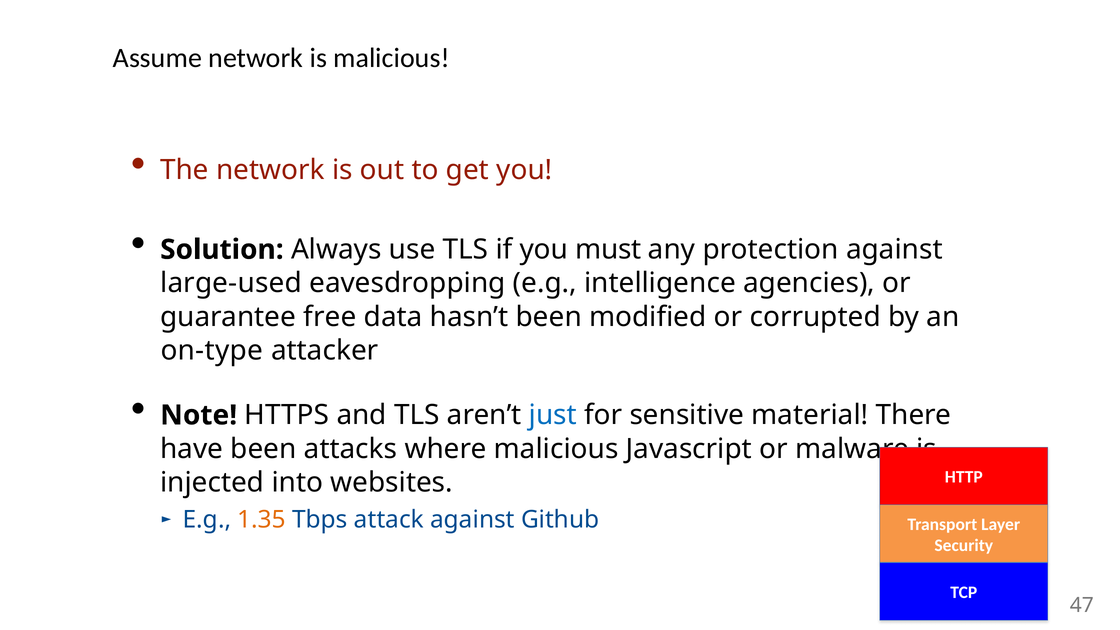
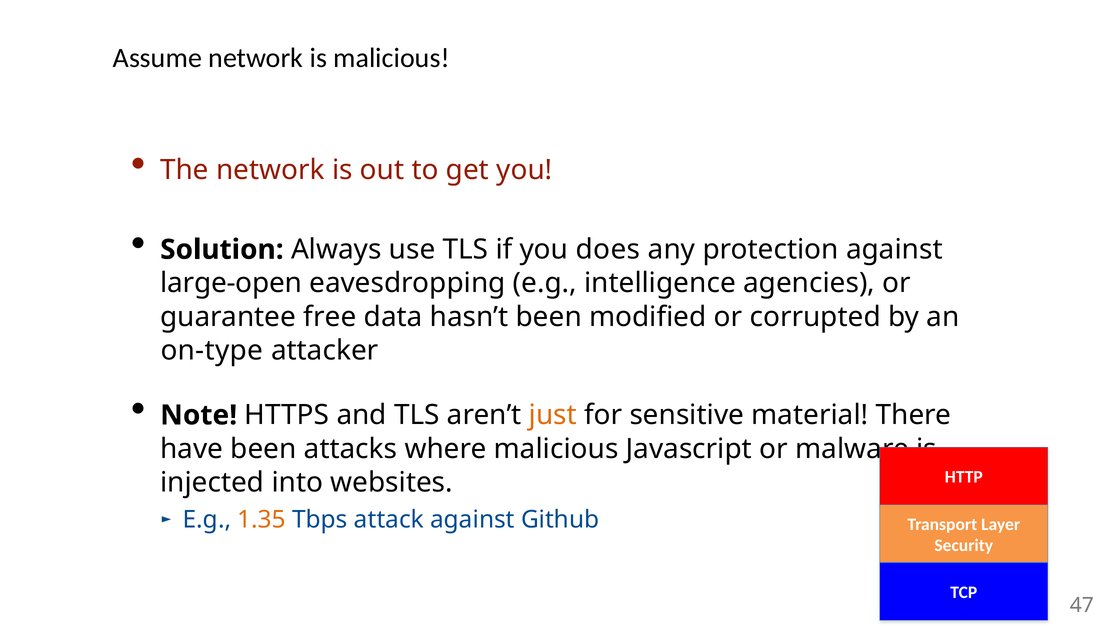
must: must -> does
large-used: large-used -> large-open
just colour: blue -> orange
